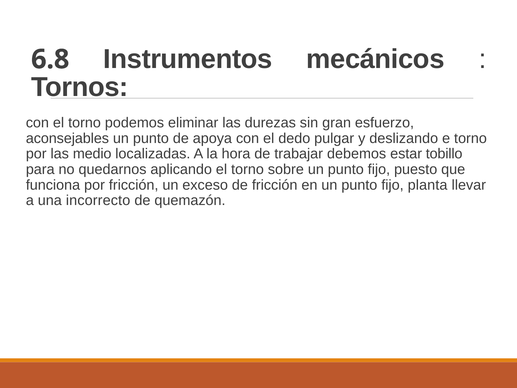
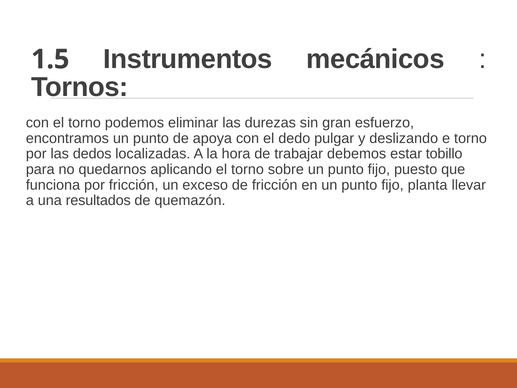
6.8: 6.8 -> 1.5
aconsejables: aconsejables -> encontramos
medio: medio -> dedos
incorrecto: incorrecto -> resultados
